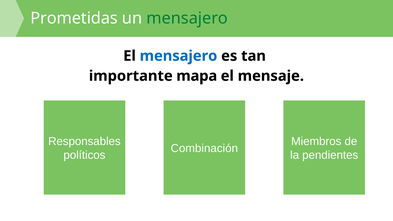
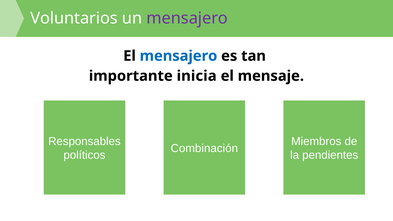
Prometidas: Prometidas -> Voluntarios
mensajero at (187, 18) colour: green -> purple
mapa: mapa -> inicia
